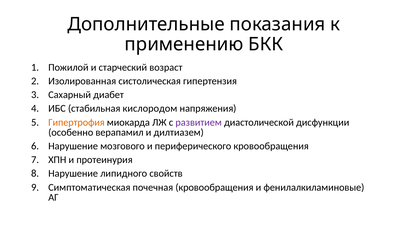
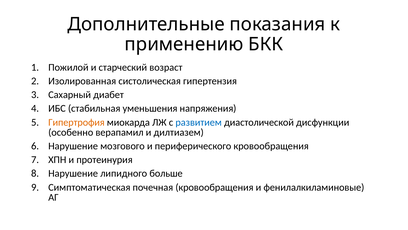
кислородом: кислородом -> уменьшения
развитием colour: purple -> blue
свойств: свойств -> больше
